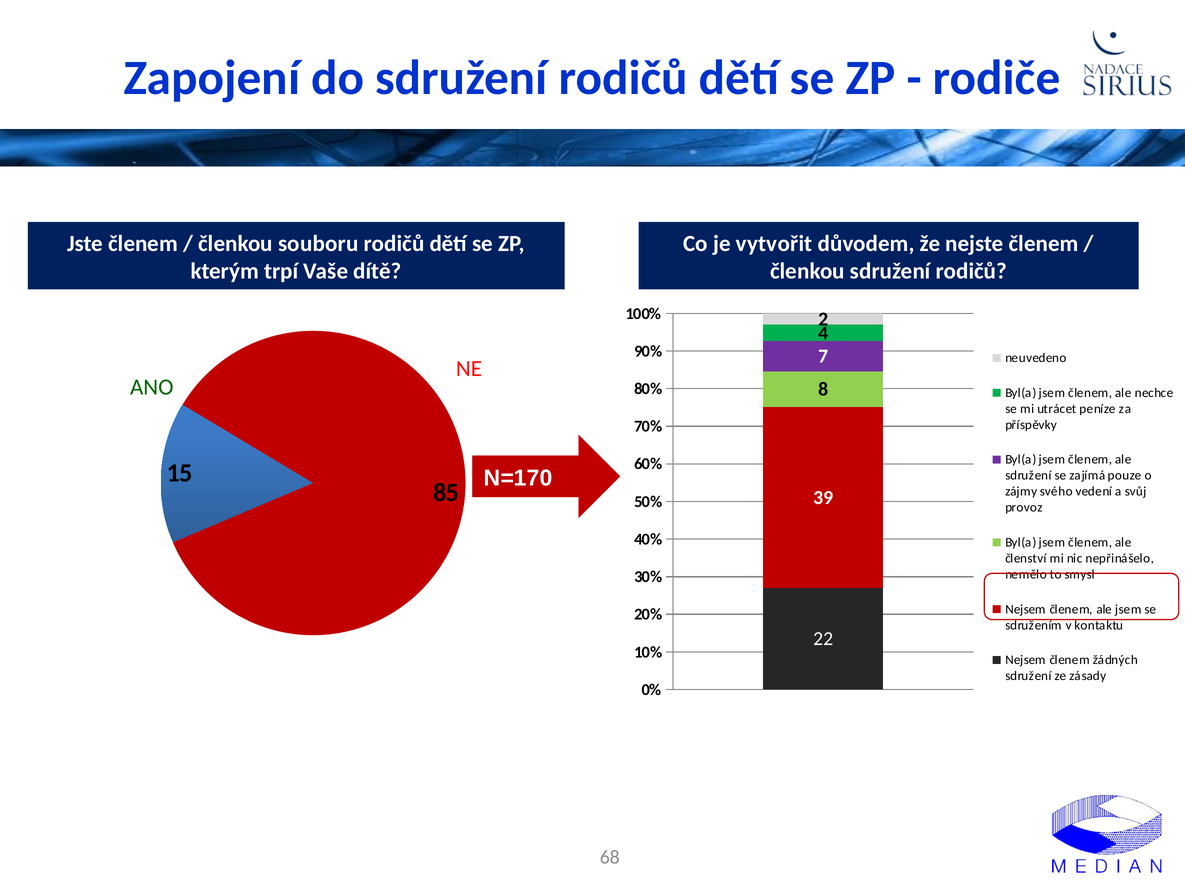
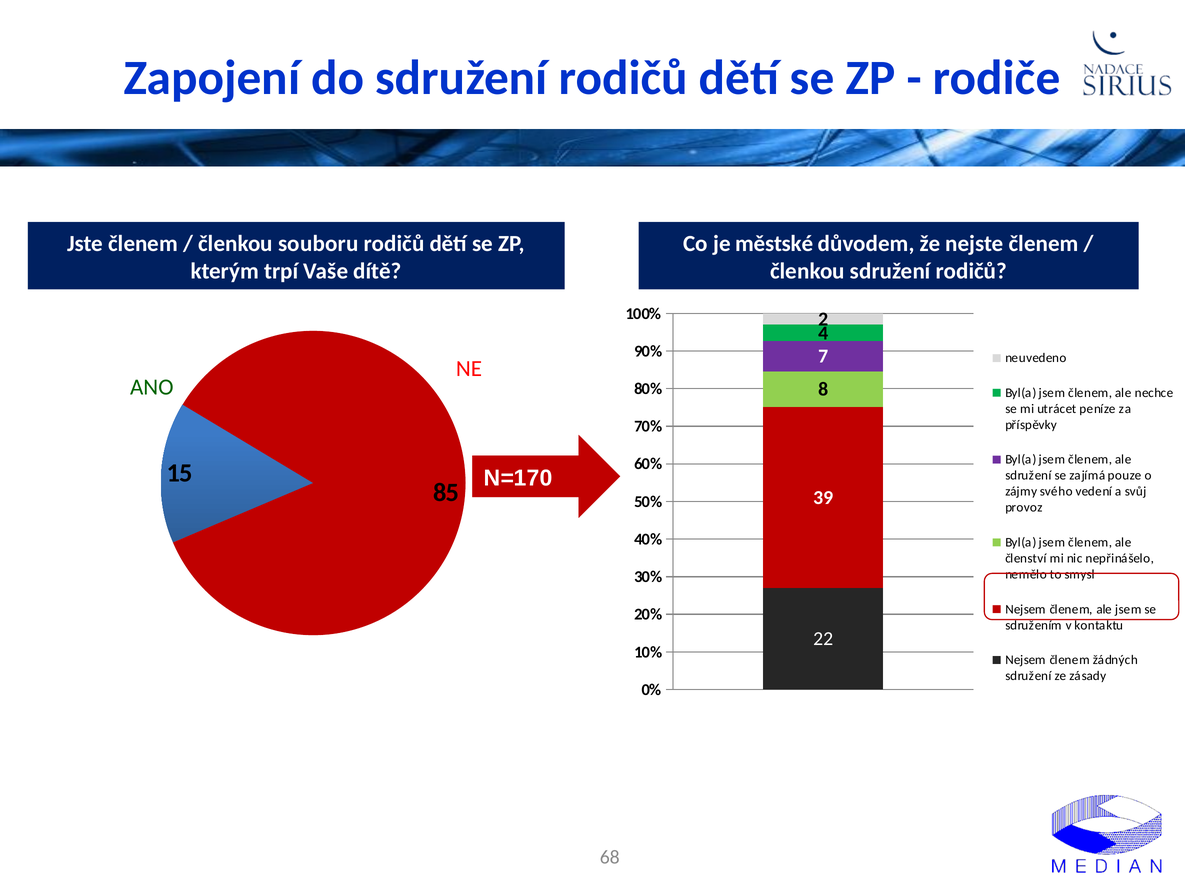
vytvořit: vytvořit -> městské
